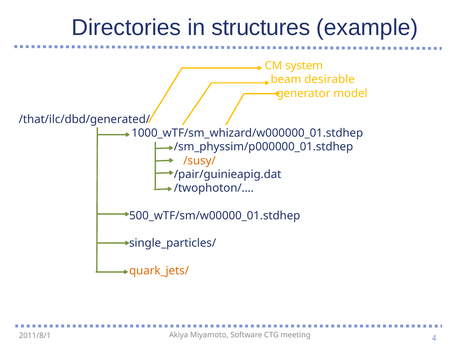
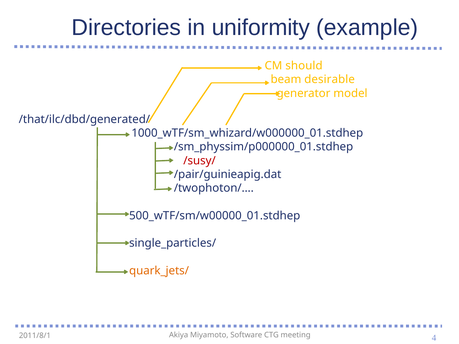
structures: structures -> uniformity
system: system -> should
/susy/ colour: orange -> red
